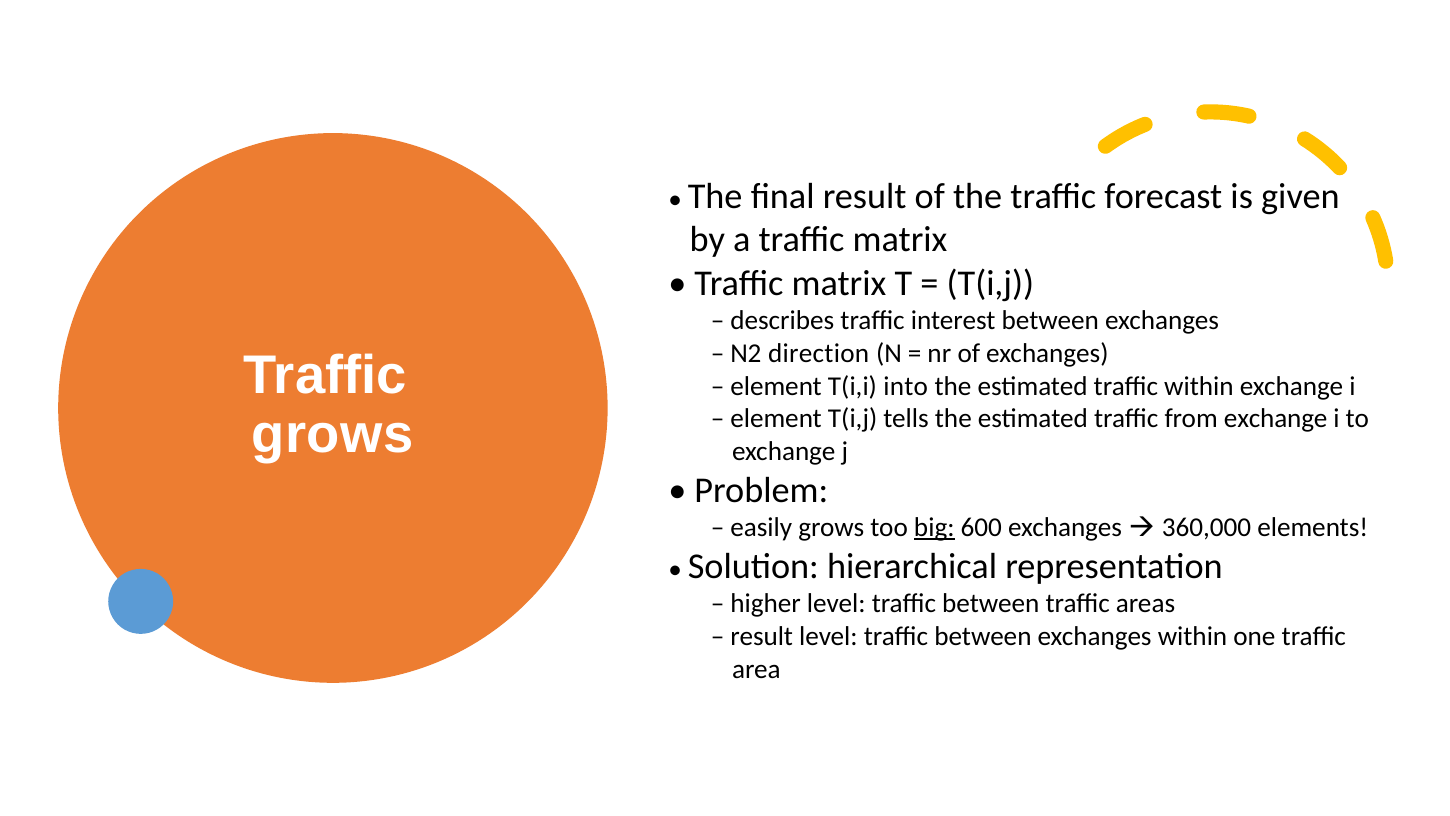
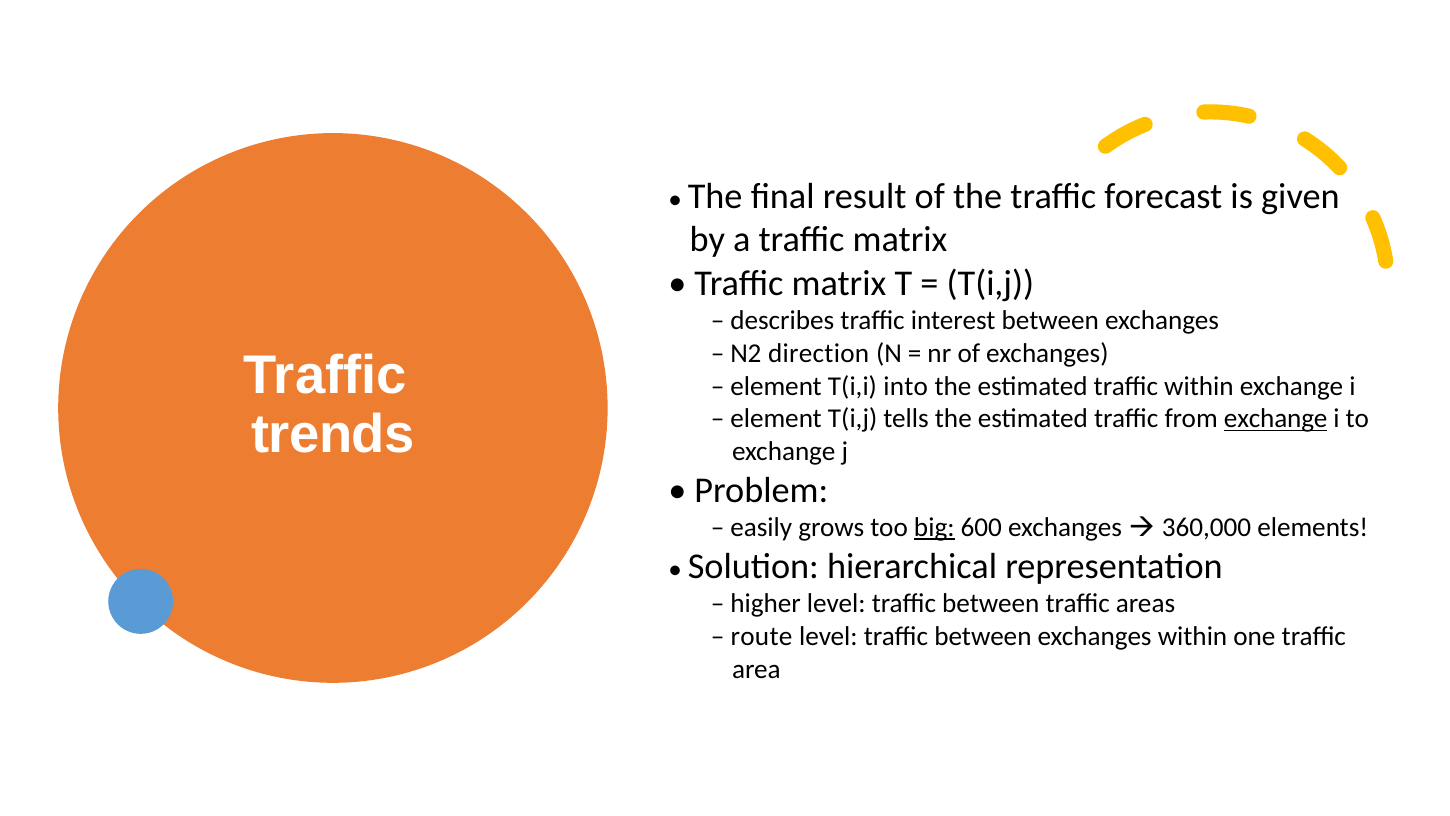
exchange at (1276, 419) underline: none -> present
grows at (333, 434): grows -> trends
result at (762, 636): result -> route
